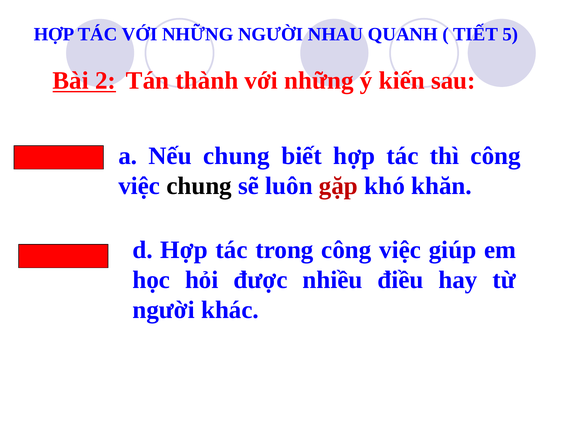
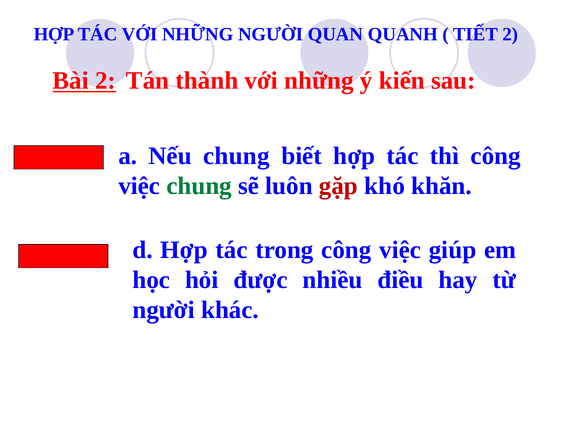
NHAU: NHAU -> QUAN
TIẾT 5: 5 -> 2
chung at (199, 186) colour: black -> green
